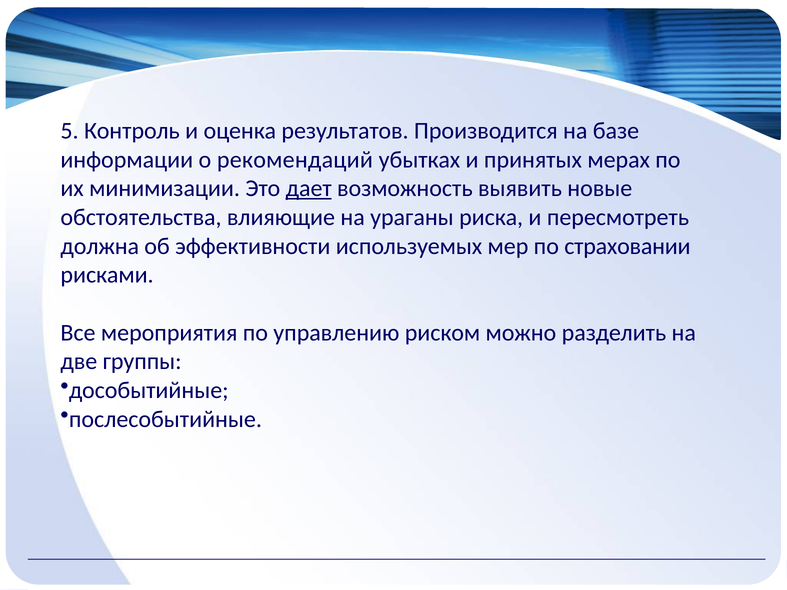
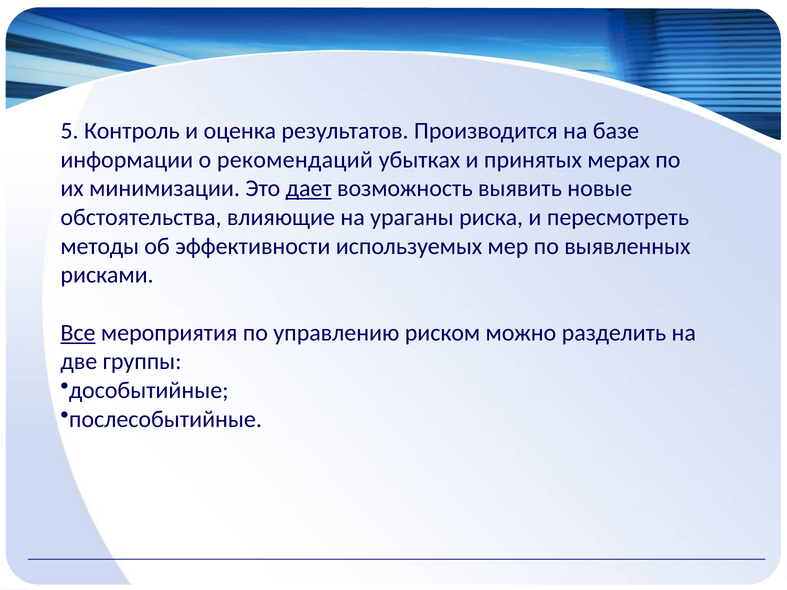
должна: должна -> методы
страховании: страховании -> выявленных
Все underline: none -> present
